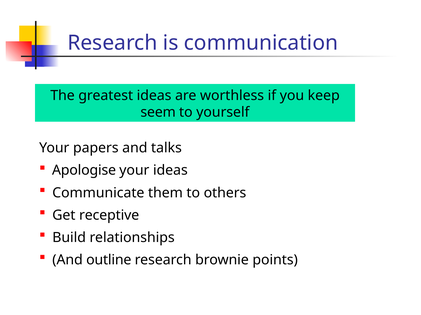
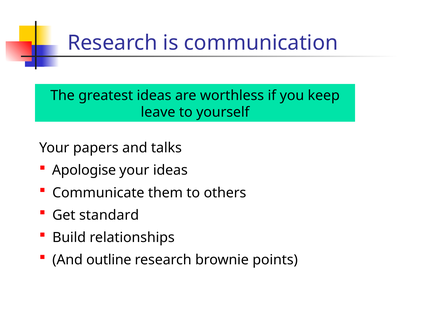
seem: seem -> leave
receptive: receptive -> standard
